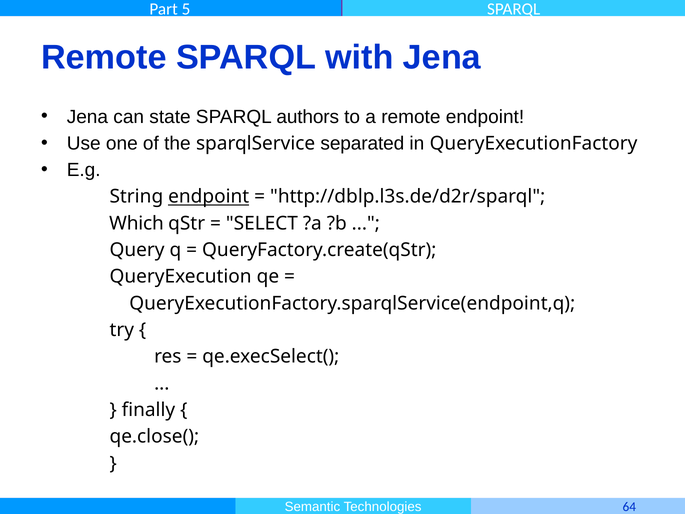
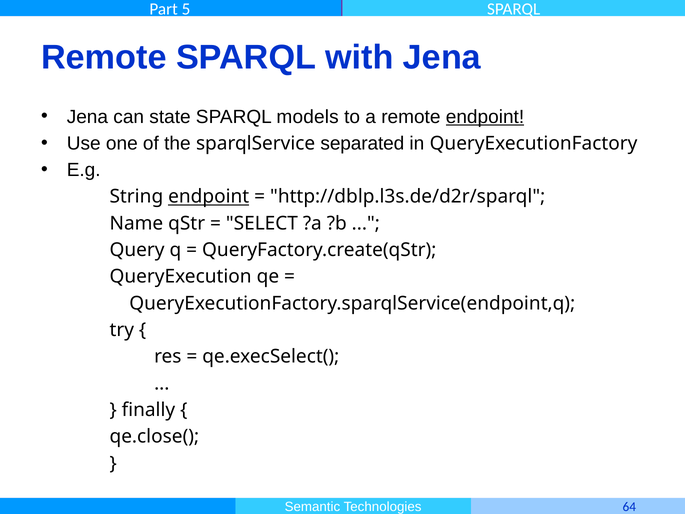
authors: authors -> models
endpoint at (485, 117) underline: none -> present
Which: Which -> Name
